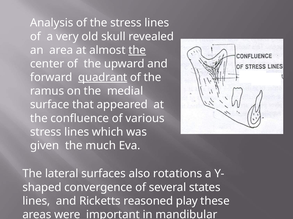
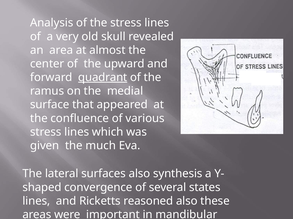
the at (137, 50) underline: present -> none
rotations: rotations -> synthesis
reasoned play: play -> also
